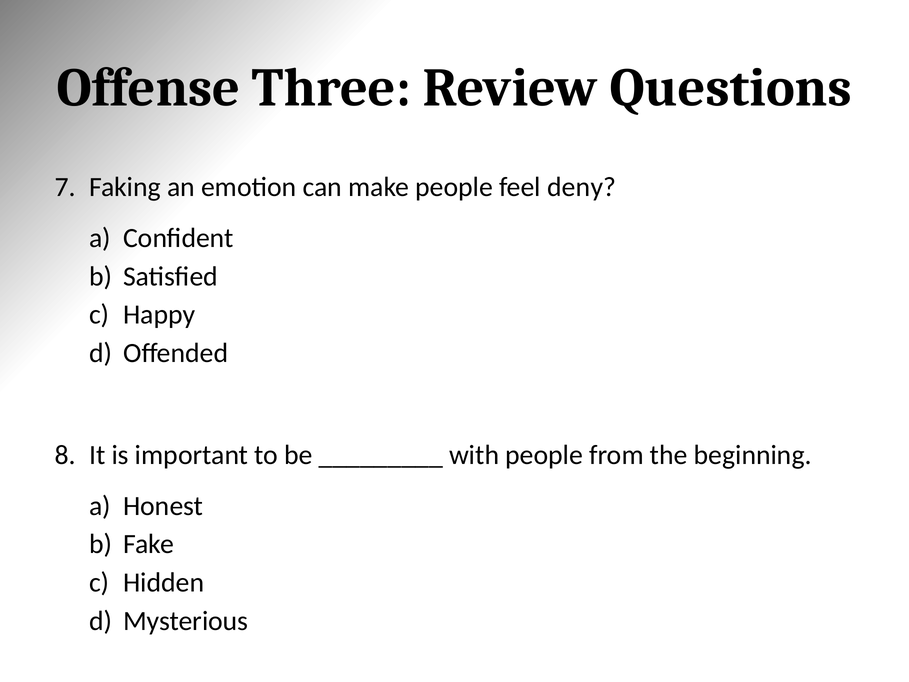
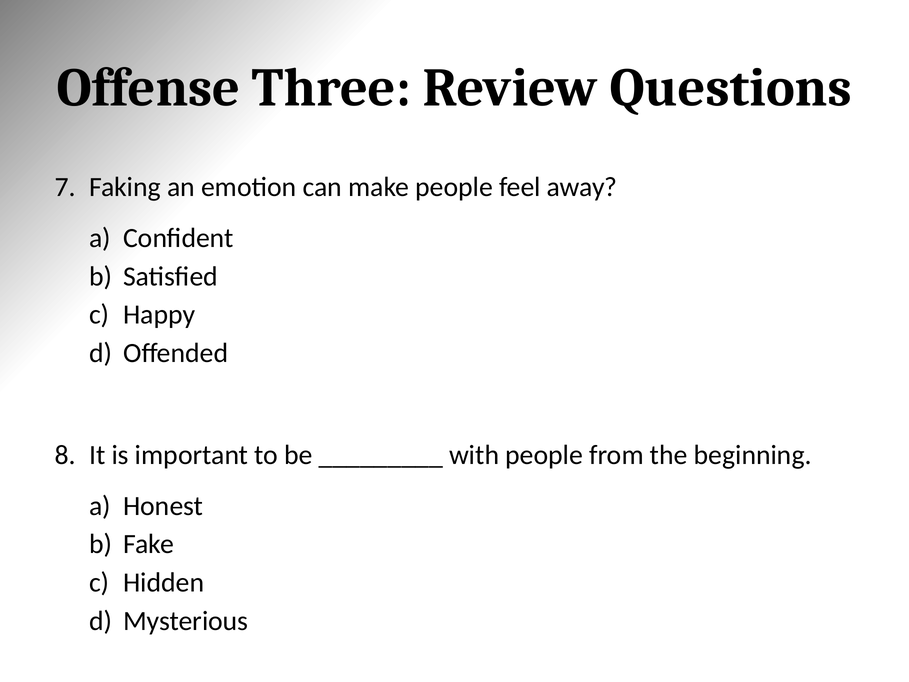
deny: deny -> away
